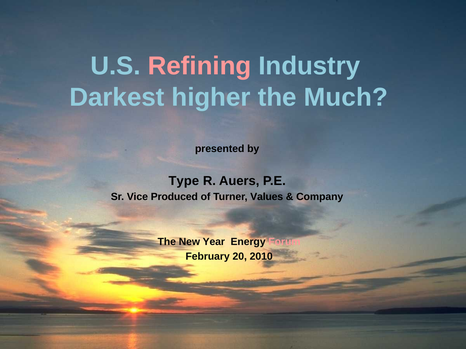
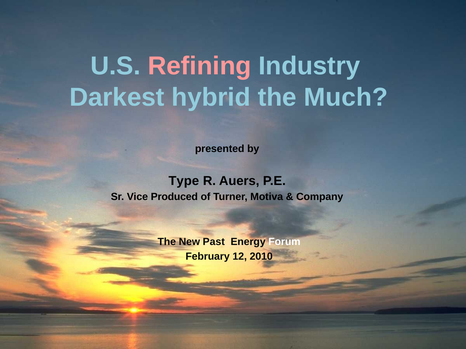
higher: higher -> hybrid
Values: Values -> Motiva
Year: Year -> Past
Forum colour: pink -> white
20: 20 -> 12
